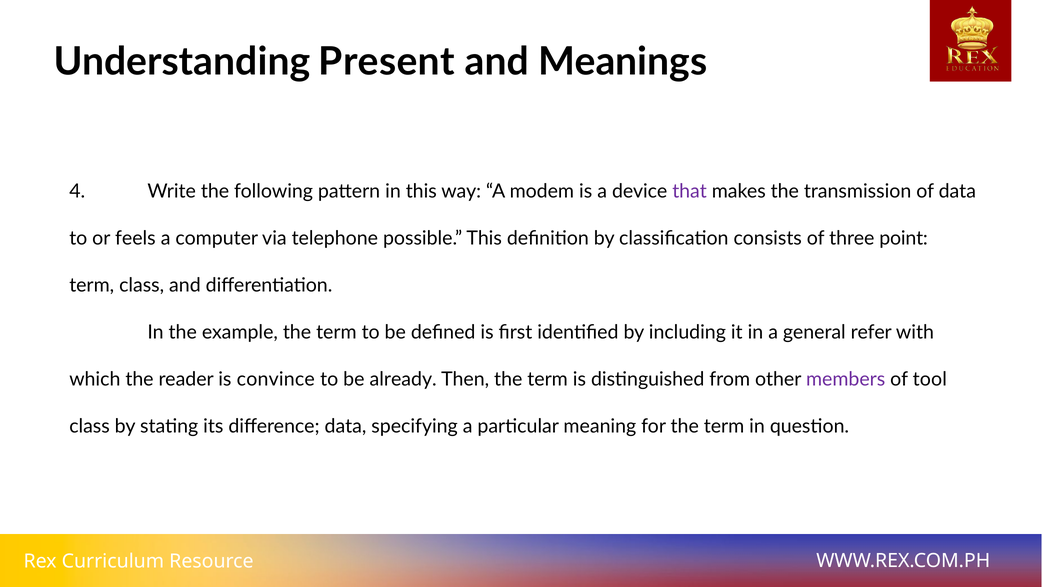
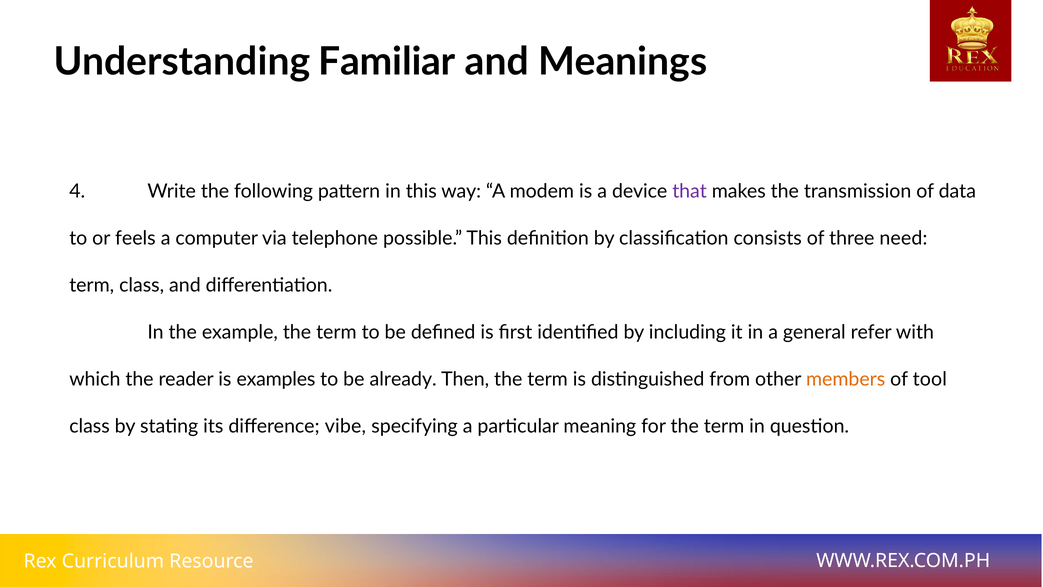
Present: Present -> Familiar
point: point -> need
convince: convince -> examples
members colour: purple -> orange
difference data: data -> vibe
